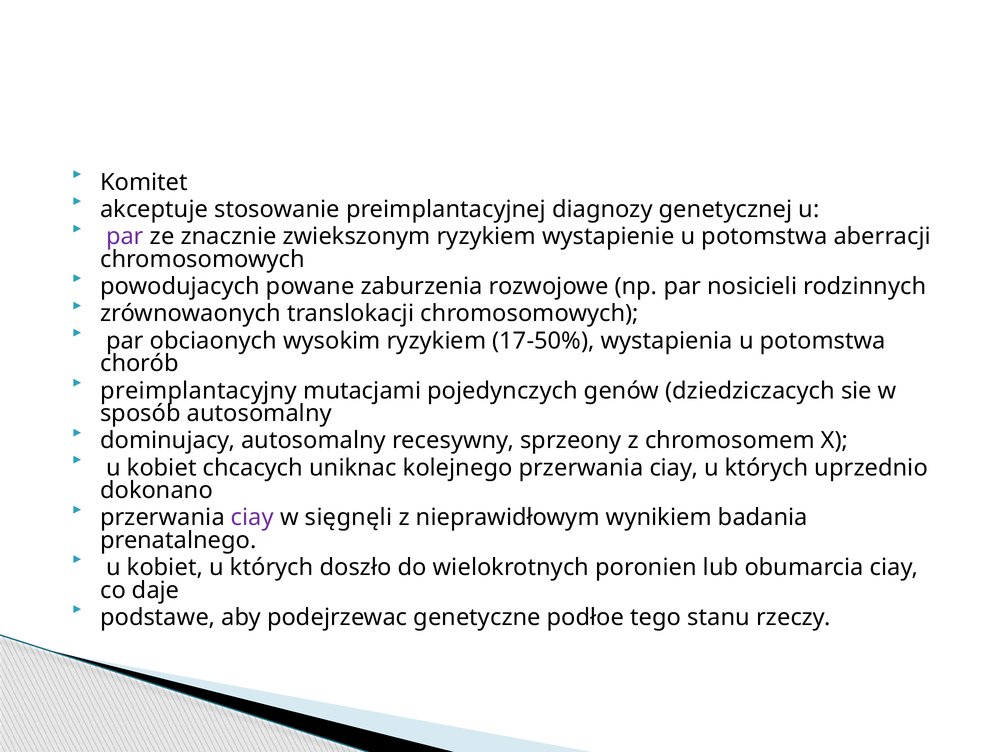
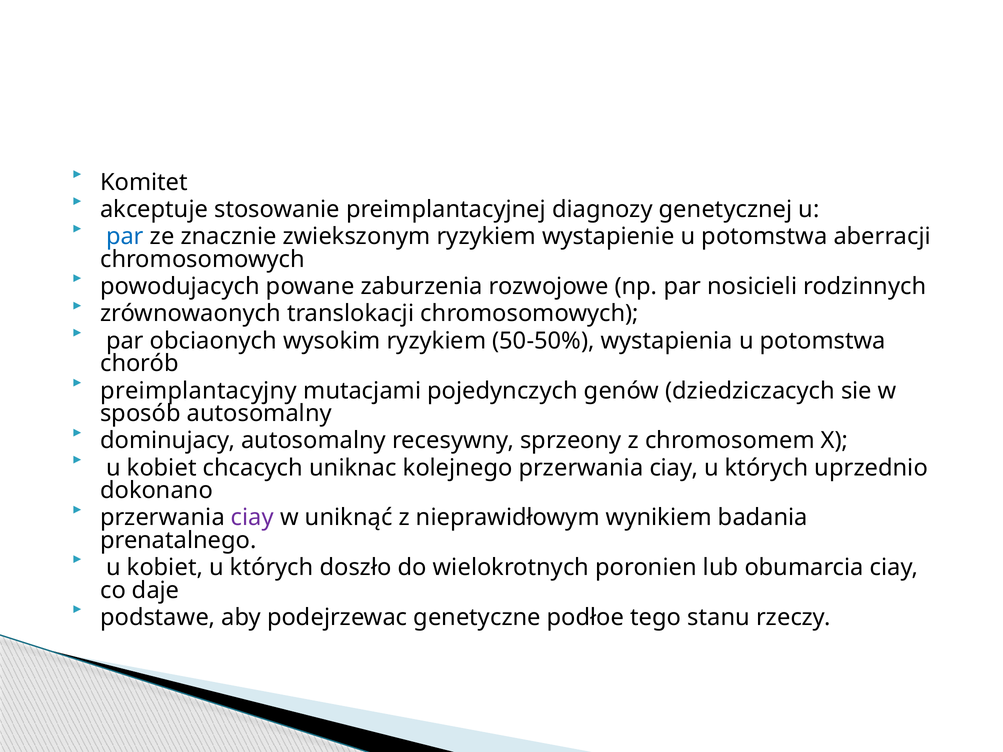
par at (125, 237) colour: purple -> blue
17-50%: 17-50% -> 50-50%
sięgnęli: sięgnęli -> uniknąć
